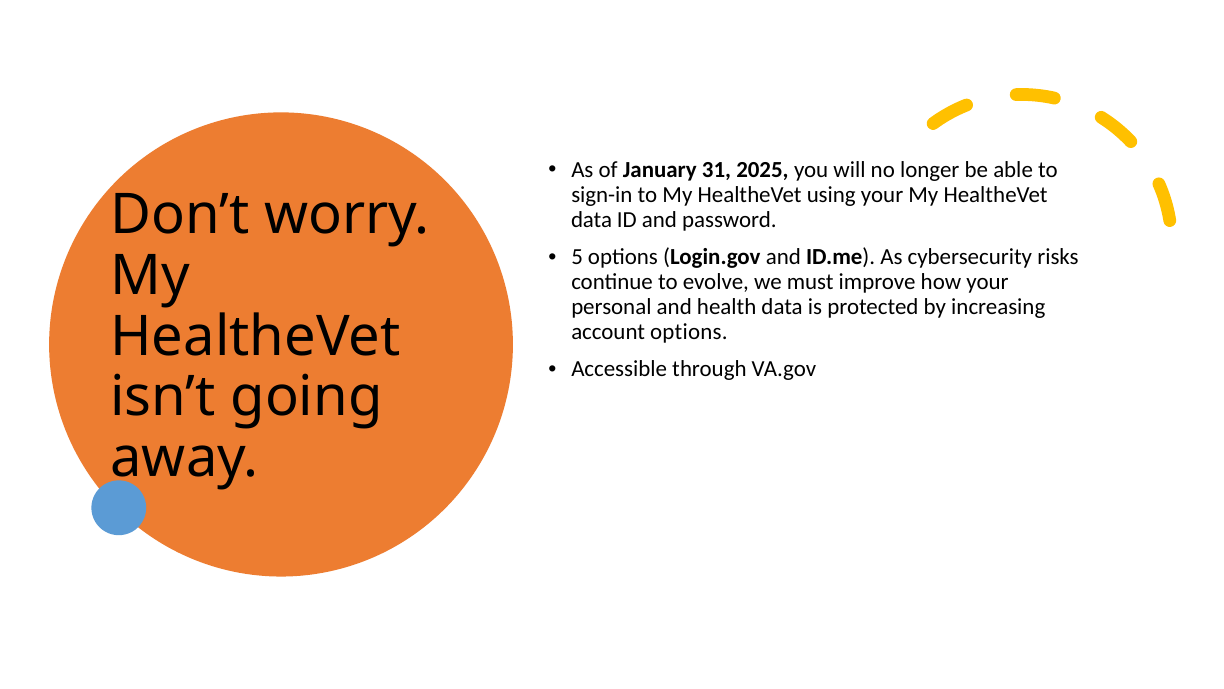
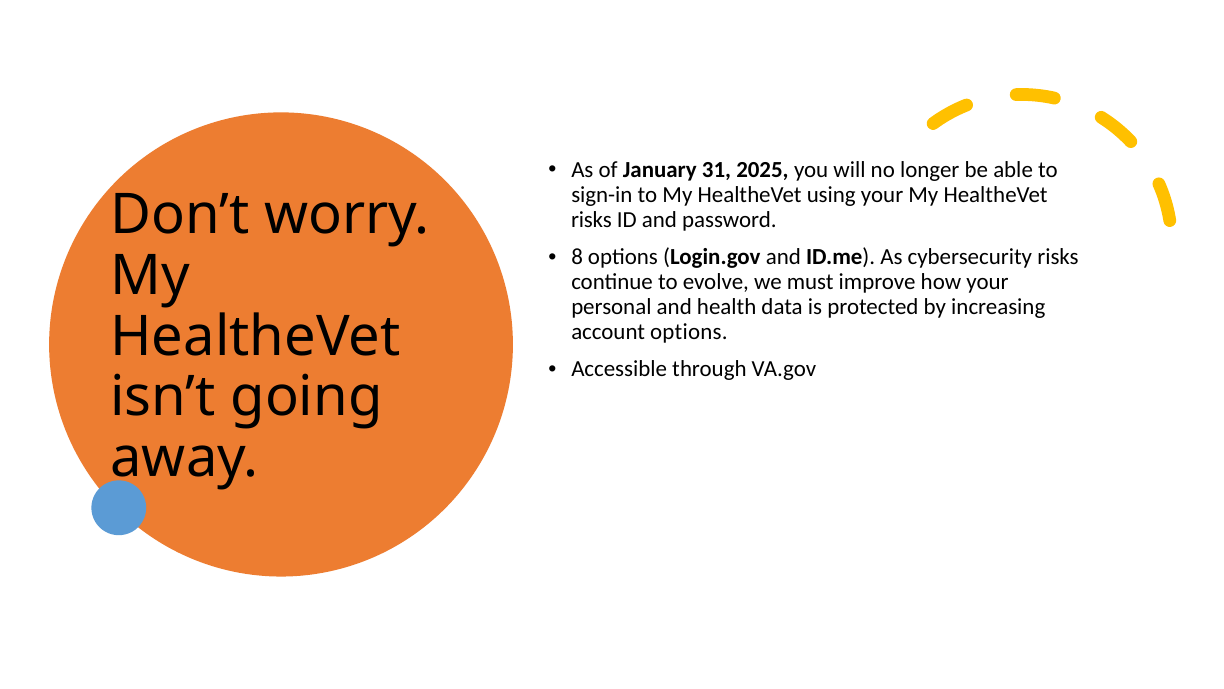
data at (592, 220): data -> risks
5: 5 -> 8
